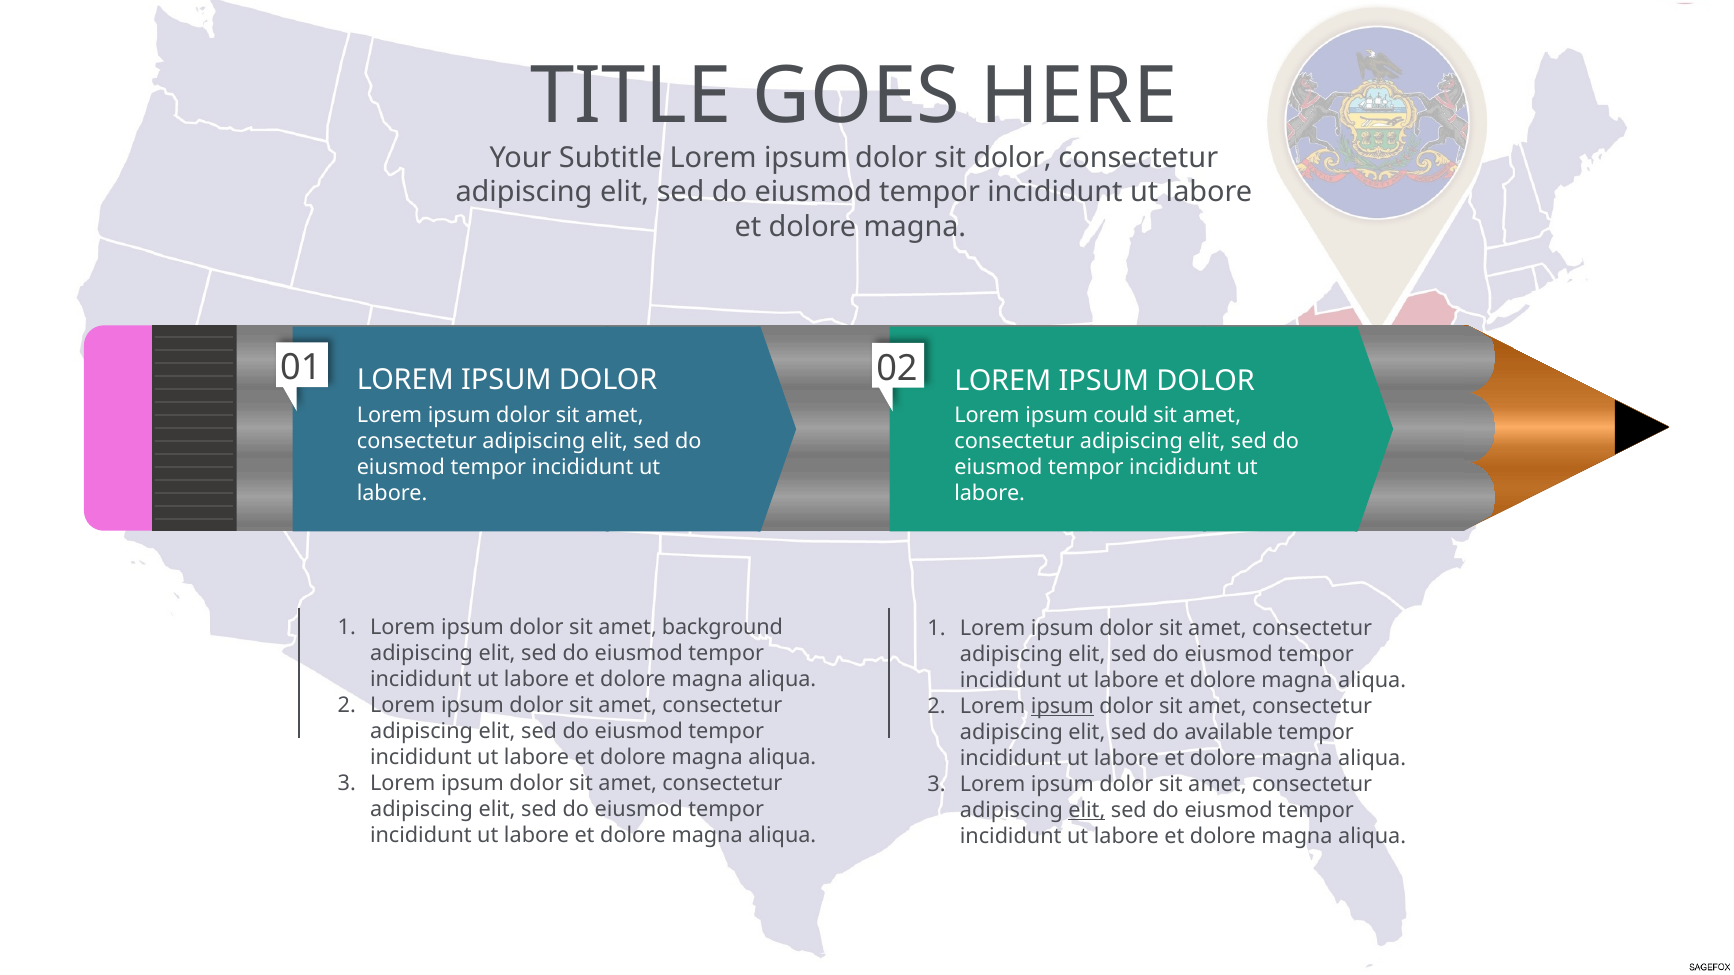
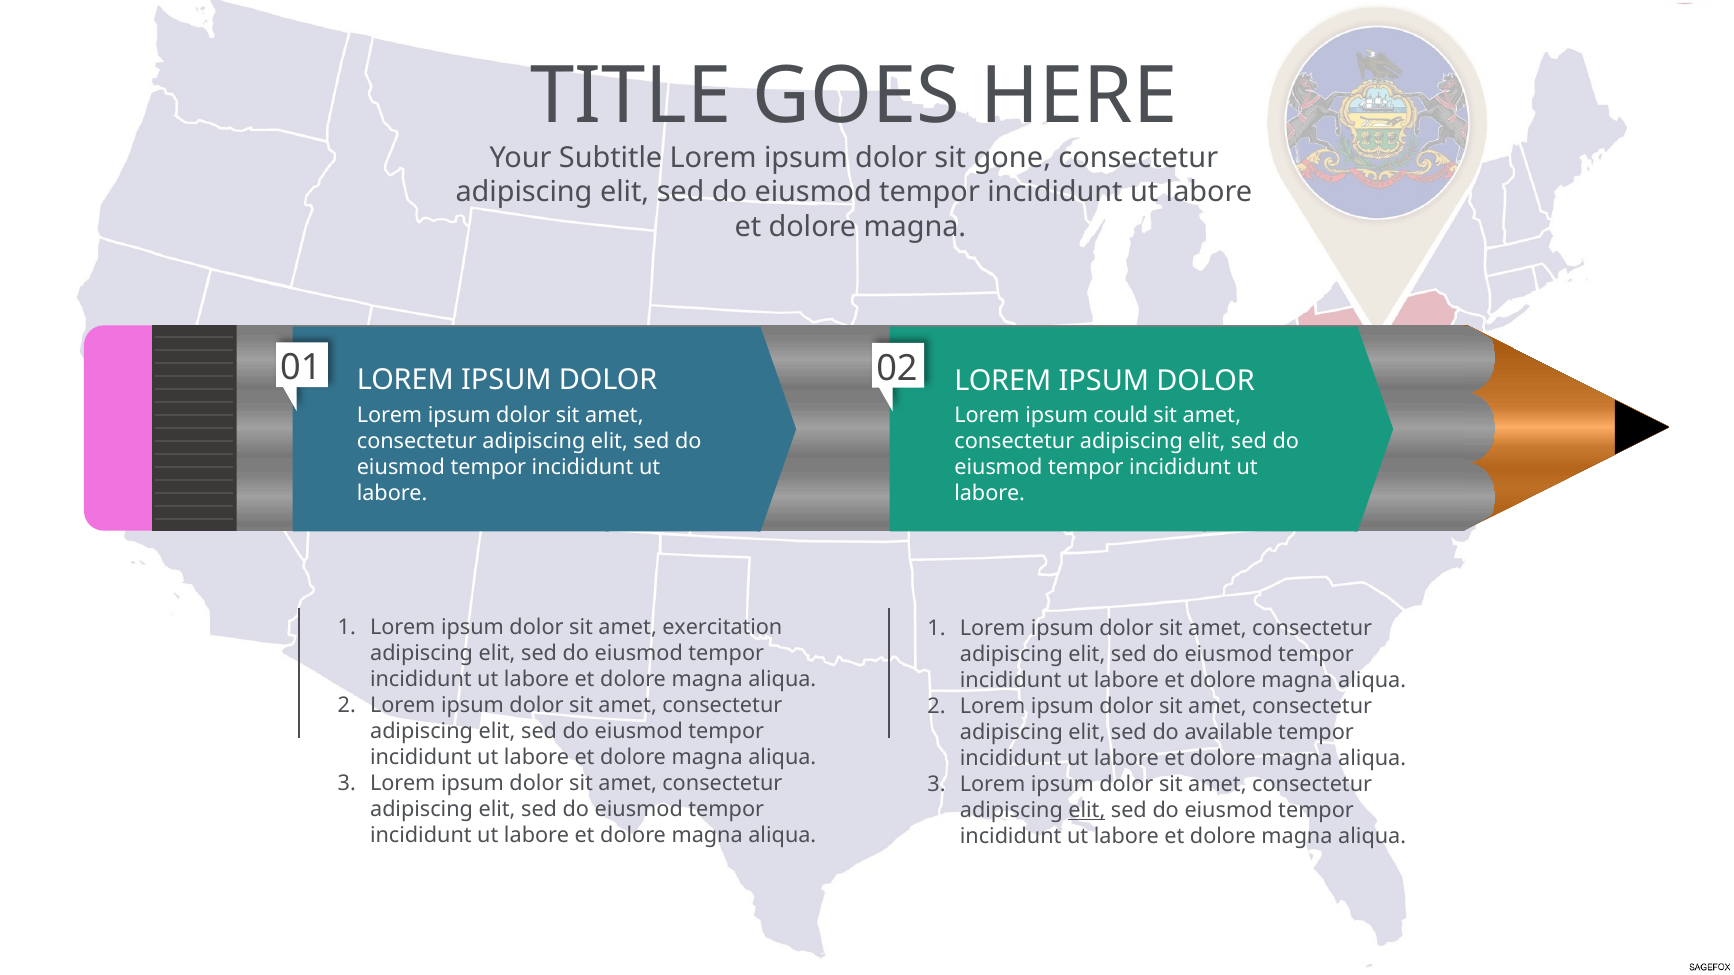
sit dolor: dolor -> gone
background: background -> exercitation
ipsum at (1062, 707) underline: present -> none
